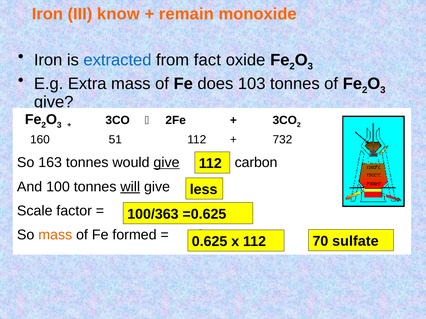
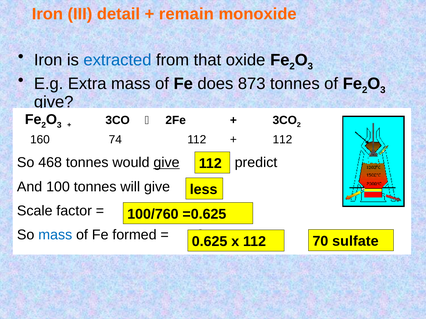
know: know -> detail
fact: fact -> that
103: 103 -> 873
51: 51 -> 74
732 at (282, 140): 732 -> 112
163: 163 -> 468
carbon: carbon -> predict
will underline: present -> none
100/363: 100/363 -> 100/760
mass at (55, 235) colour: orange -> blue
